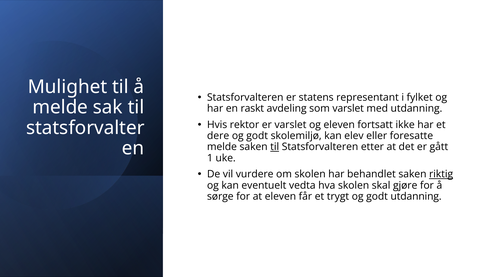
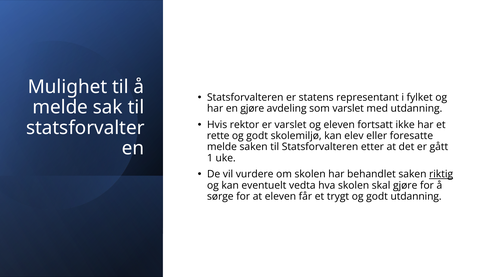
en raskt: raskt -> gjøre
dere: dere -> rette
til at (275, 147) underline: present -> none
